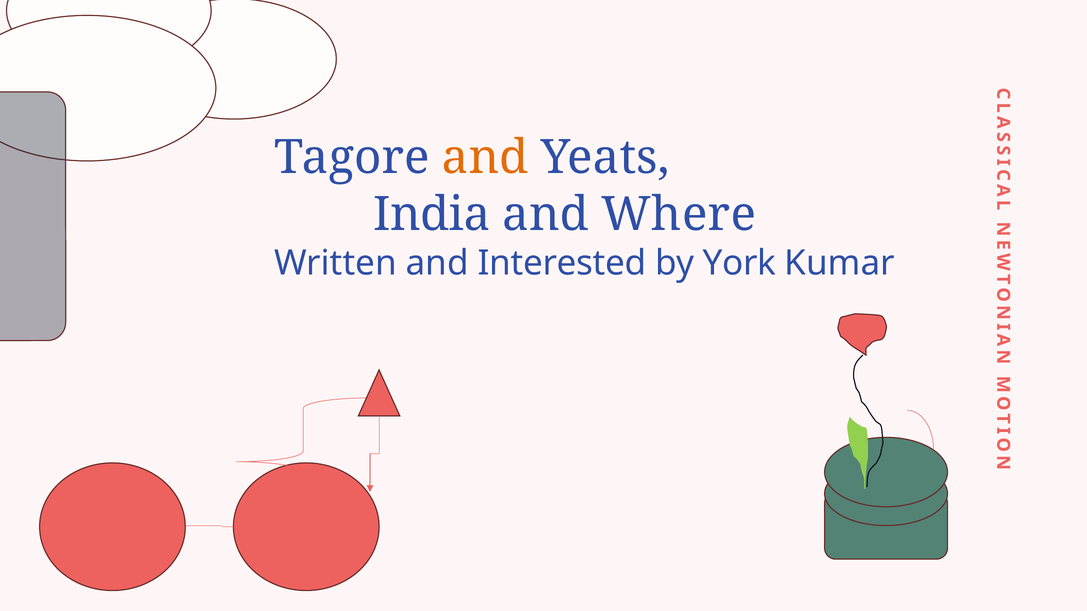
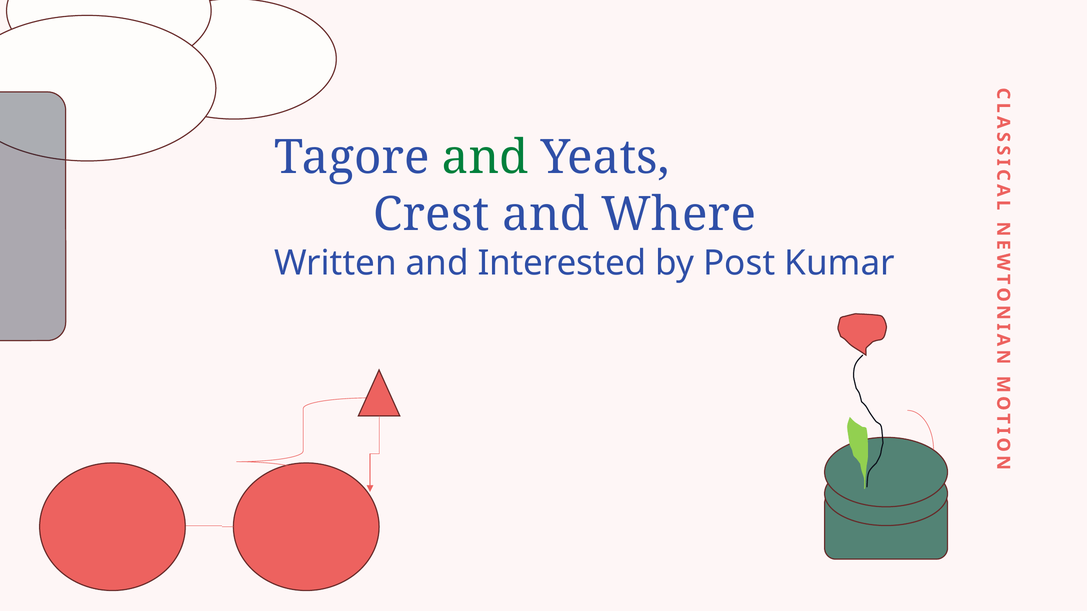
and at (485, 158) colour: orange -> green
India: India -> Crest
York: York -> Post
